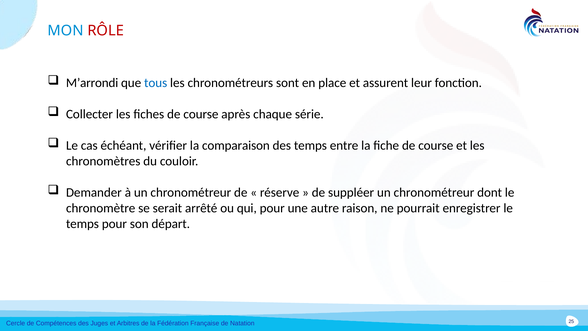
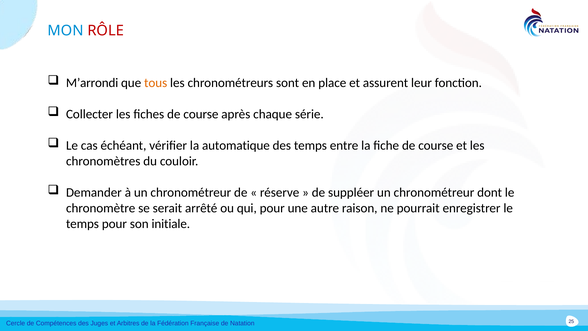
tous colour: blue -> orange
comparaison: comparaison -> automatique
départ: départ -> initiale
